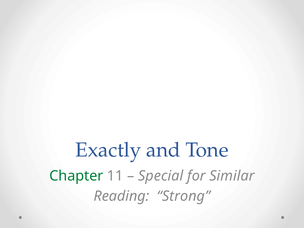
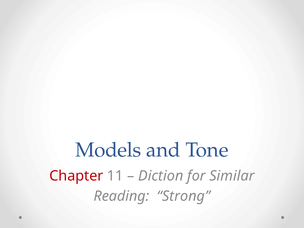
Exactly: Exactly -> Models
Chapter colour: green -> red
Special: Special -> Diction
